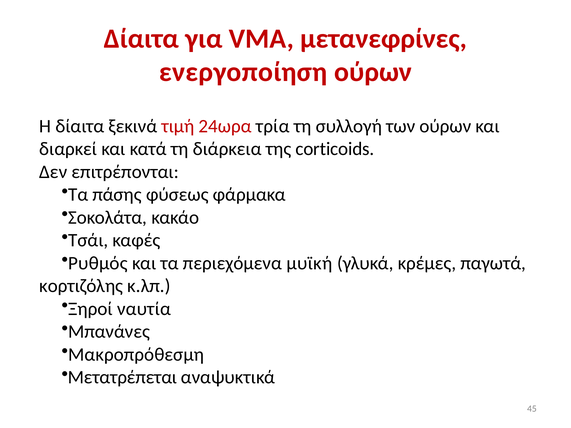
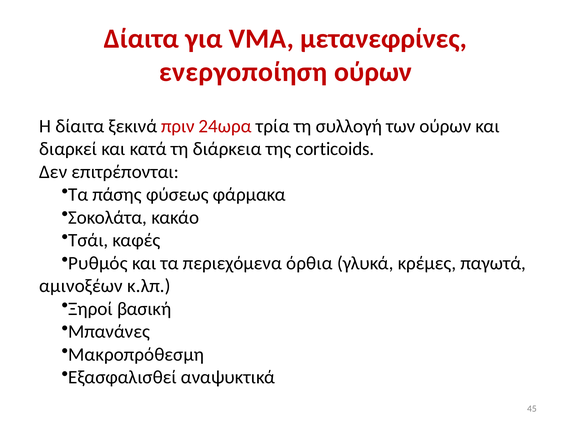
τιμή: τιμή -> πριν
μυϊκή: μυϊκή -> όρθια
κορτιζόλης: κορτιζόλης -> αμινοξέων
ναυτία: ναυτία -> βασική
Μετατρέπεται: Μετατρέπεται -> Εξασφαλισθεί
